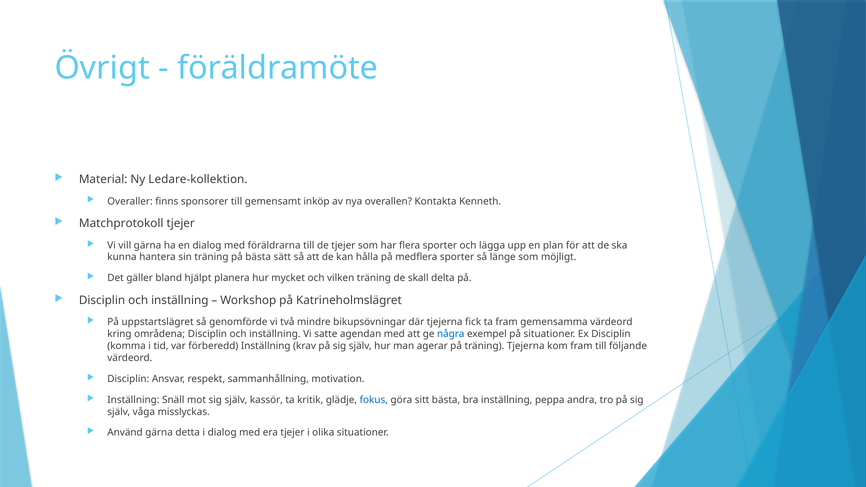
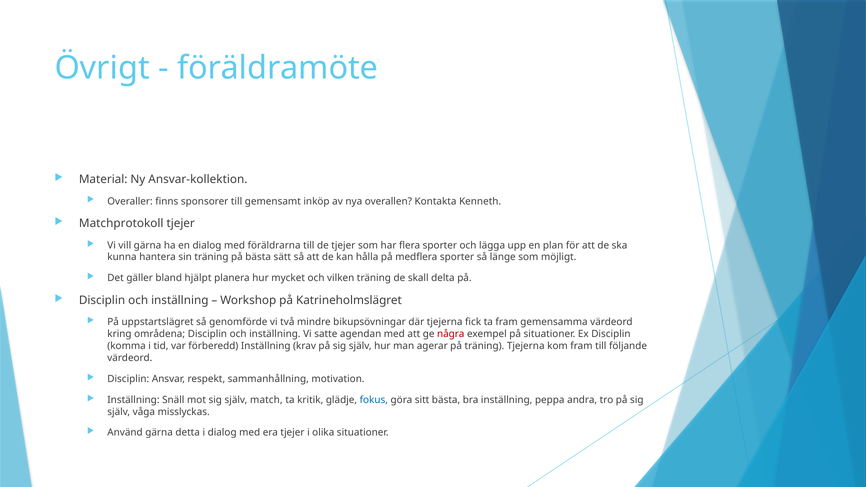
Ledare-kollektion: Ledare-kollektion -> Ansvar-kollektion
några colour: blue -> red
kassör: kassör -> match
